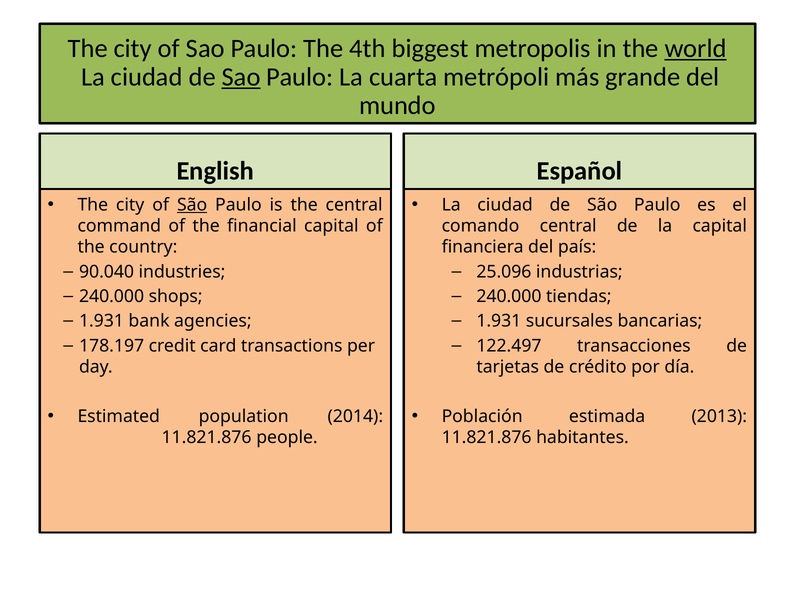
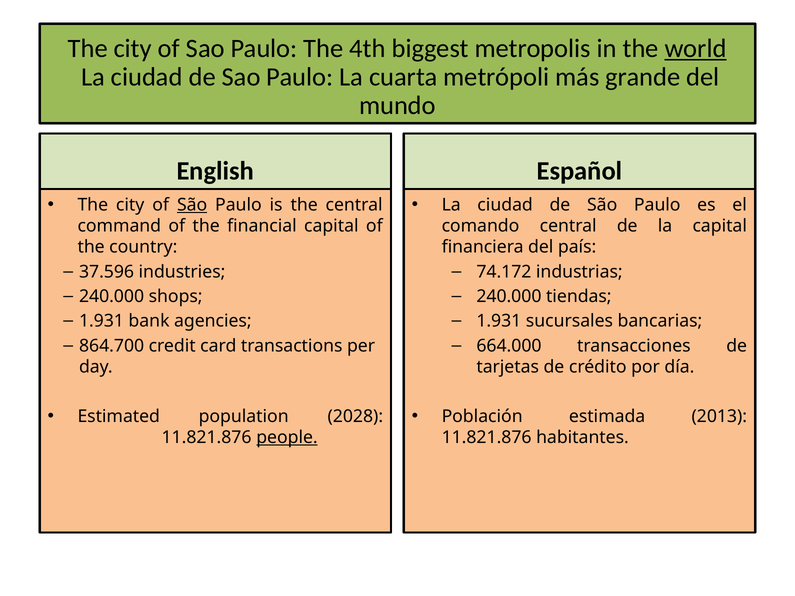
Sao at (241, 77) underline: present -> none
90.040: 90.040 -> 37.596
25.096: 25.096 -> 74.172
178.197: 178.197 -> 864.700
122.497: 122.497 -> 664.000
2014: 2014 -> 2028
people underline: none -> present
